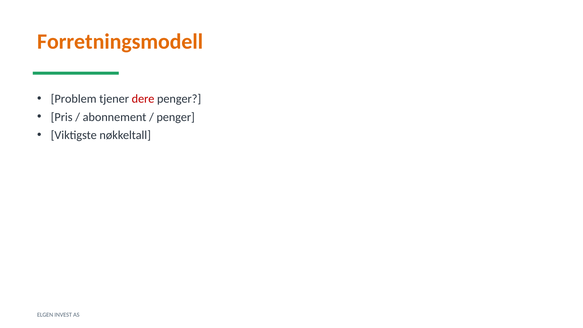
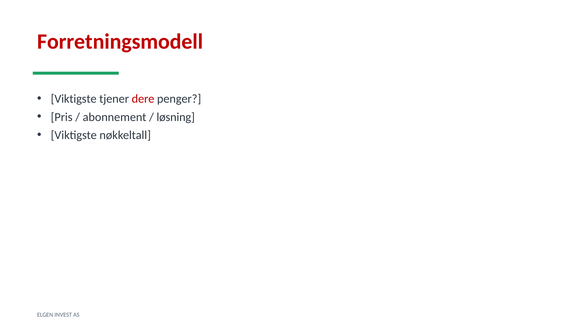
Forretningsmodell colour: orange -> red
Problem at (74, 99): Problem -> Viktigste
penger at (176, 117): penger -> løsning
